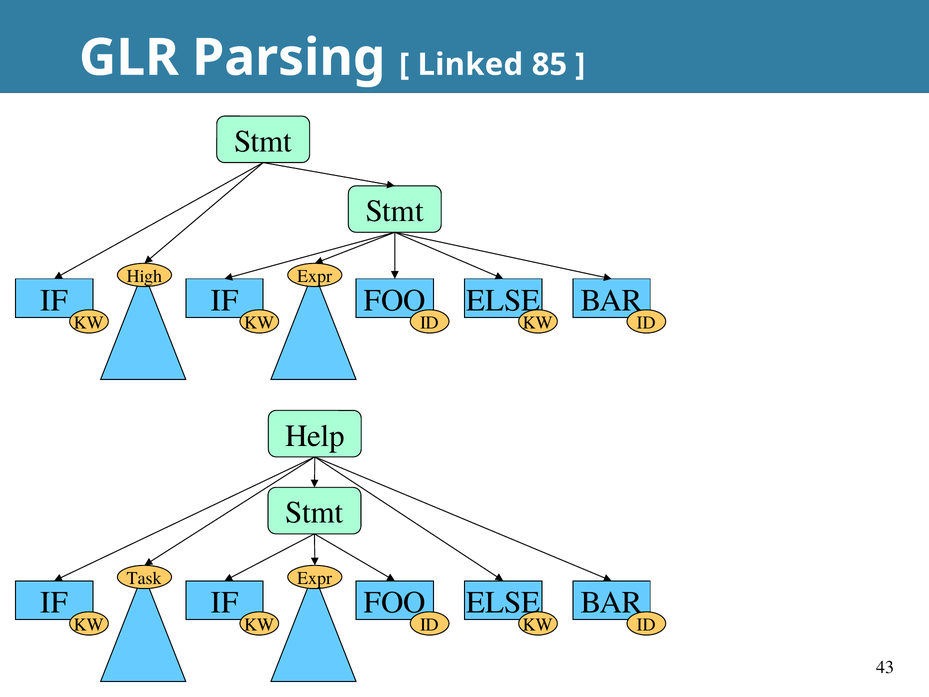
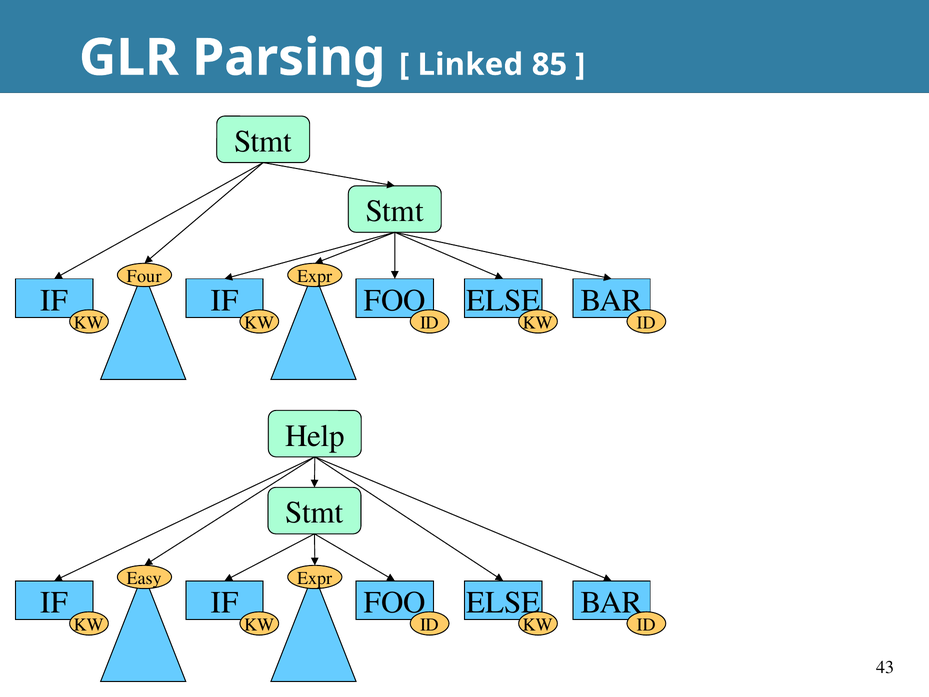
High: High -> Four
Task: Task -> Easy
